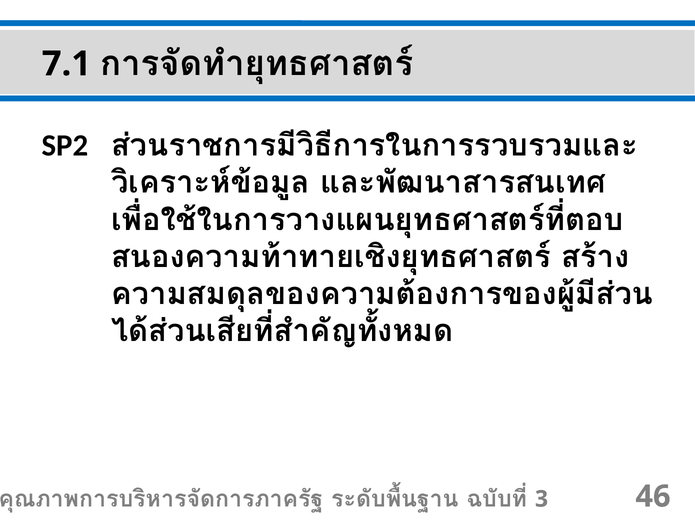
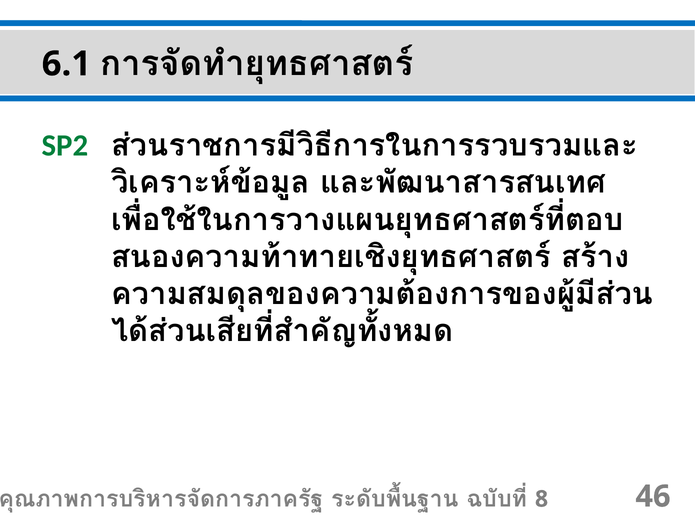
7.1: 7.1 -> 6.1
SP2 colour: black -> green
3: 3 -> 8
